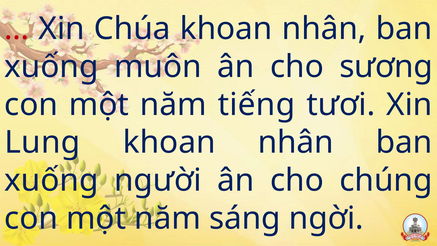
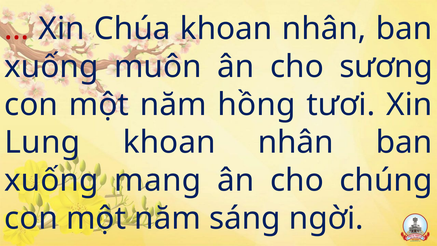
tiếng: tiếng -> hồng
người: người -> mang
